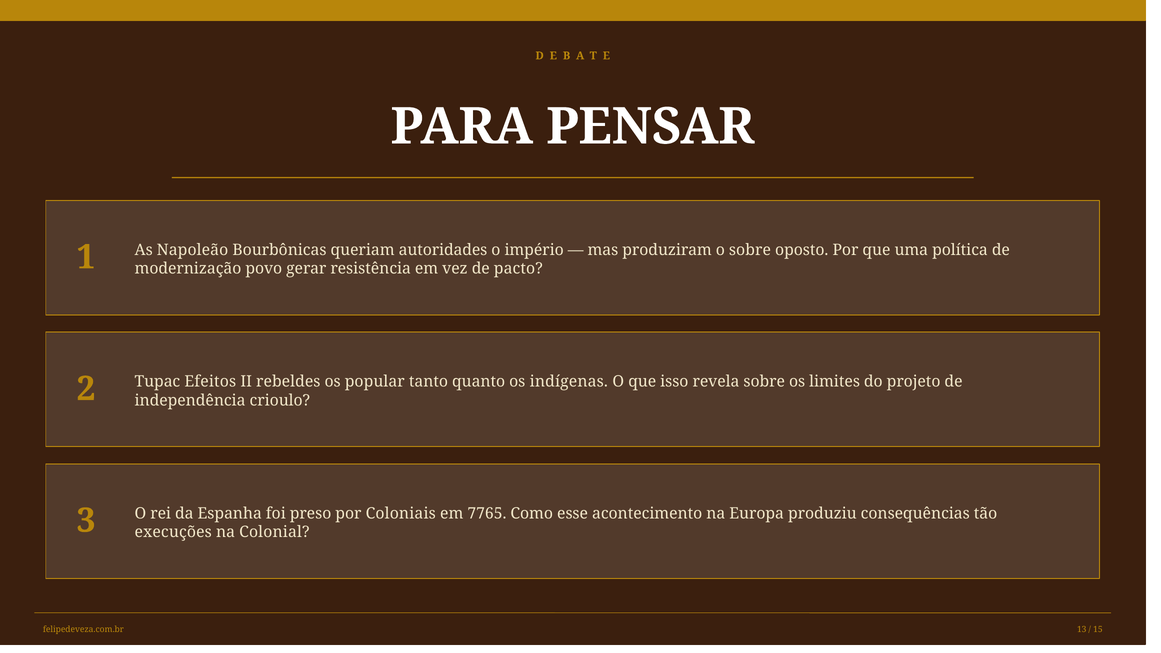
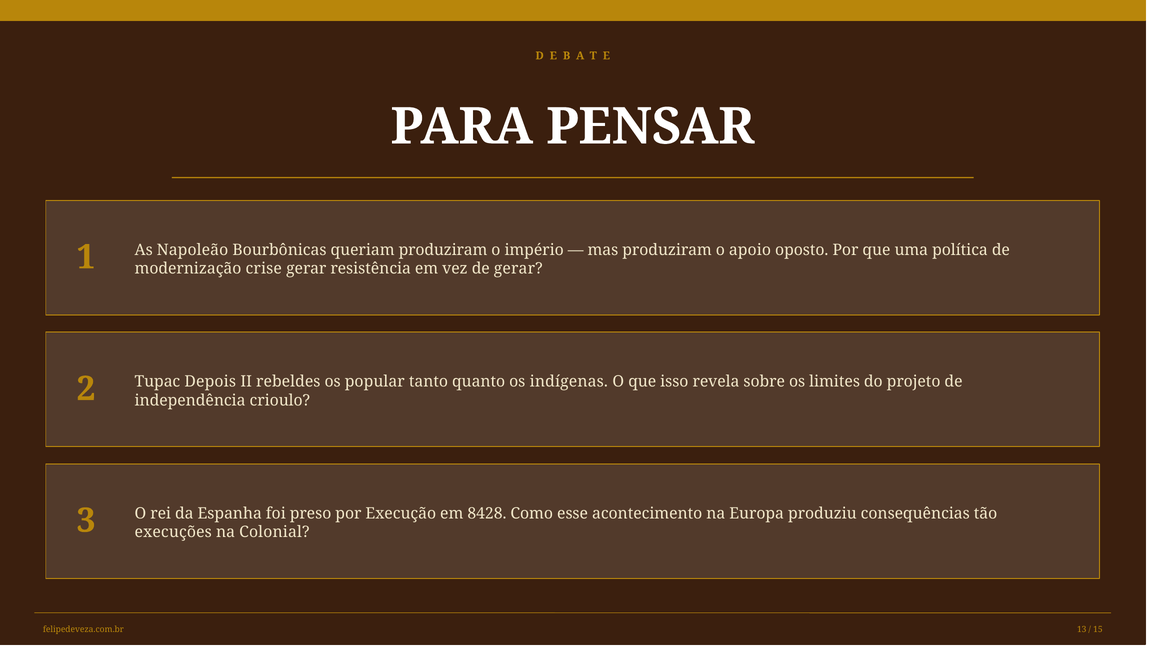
queriam autoridades: autoridades -> produziram
o sobre: sobre -> apoio
povo: povo -> crise
de pacto: pacto -> gerar
Efeitos: Efeitos -> Depois
Coloniais: Coloniais -> Execução
7765: 7765 -> 8428
